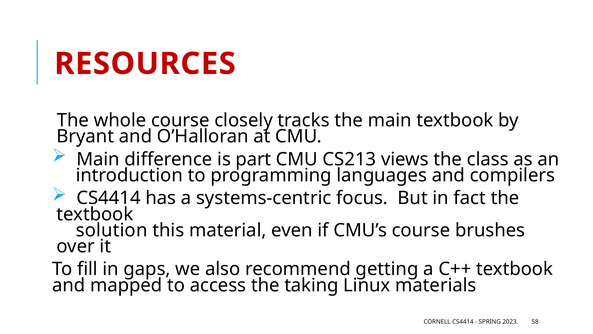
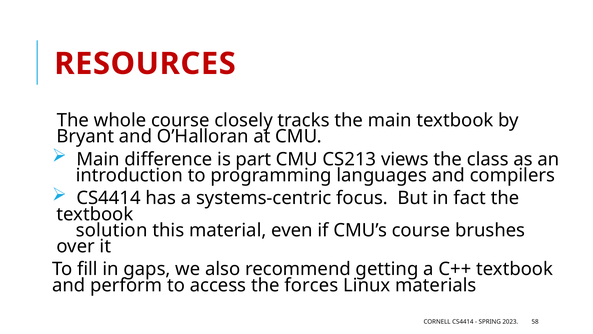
mapped: mapped -> perform
taking: taking -> forces
